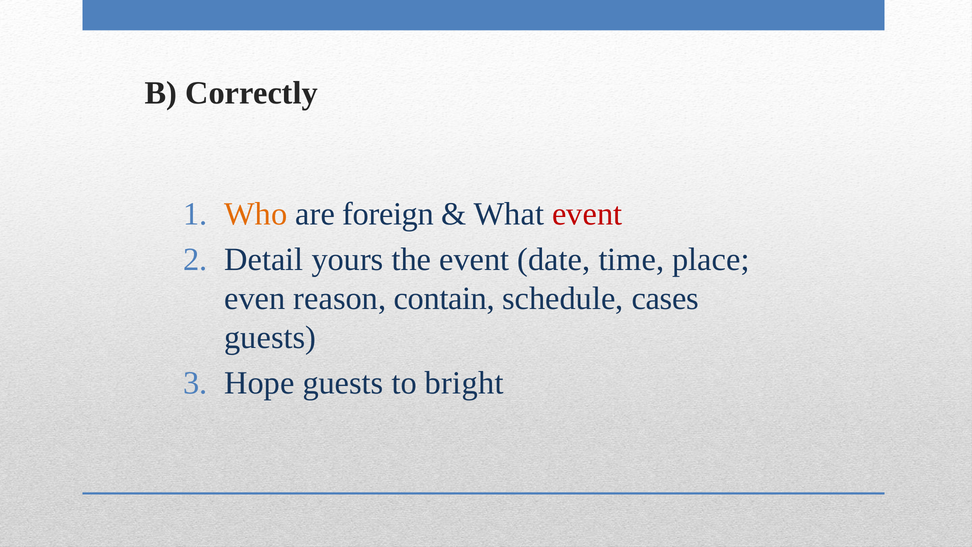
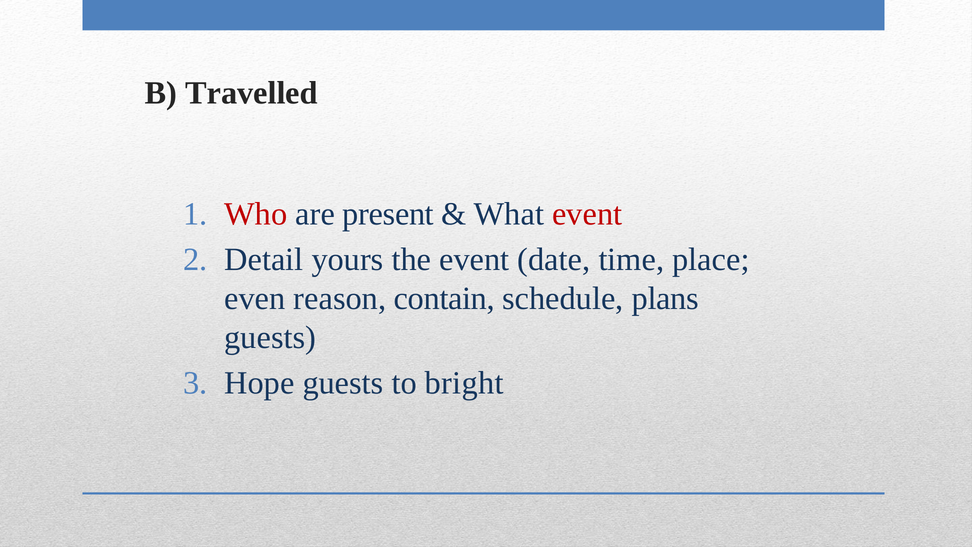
Correctly: Correctly -> Travelled
Who colour: orange -> red
foreign: foreign -> present
cases: cases -> plans
